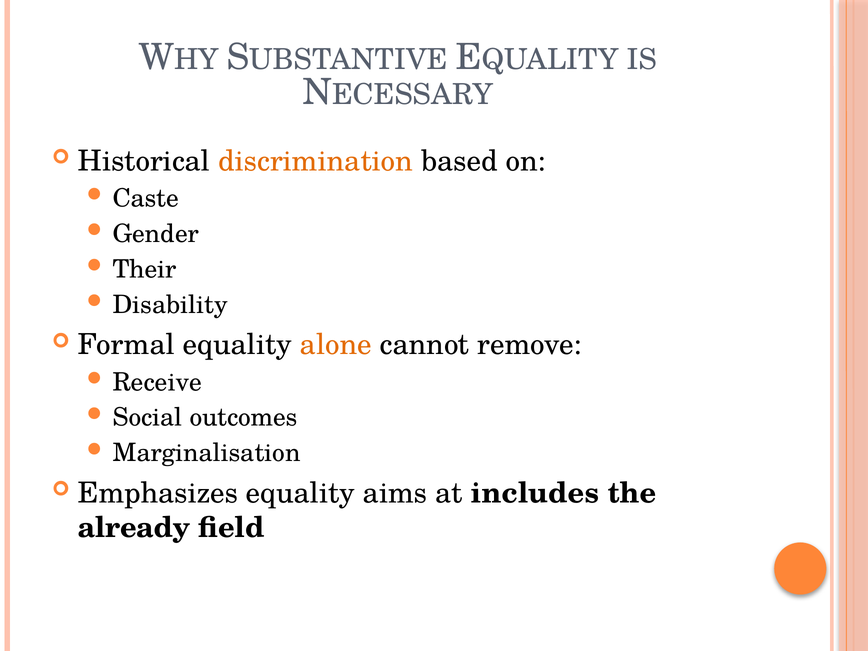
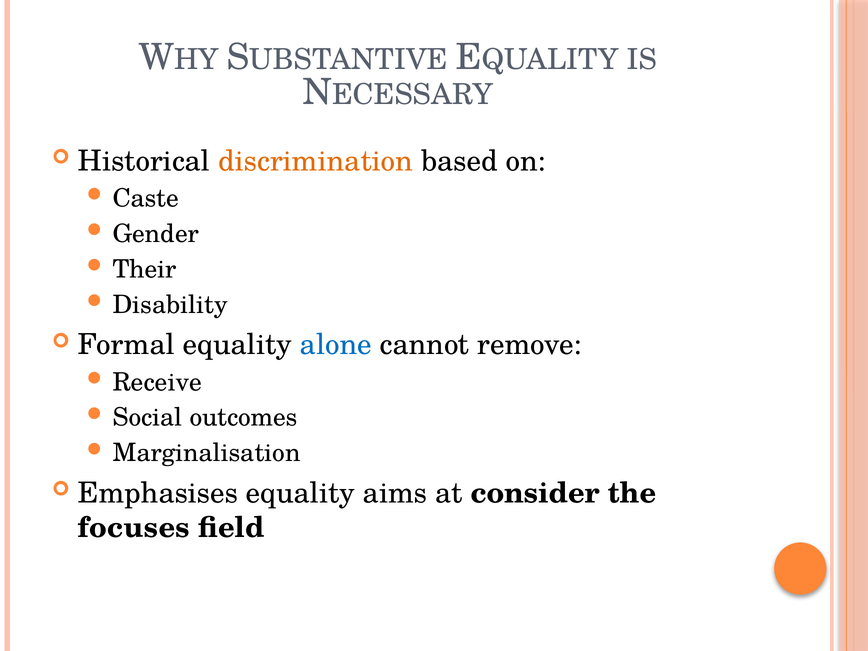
alone colour: orange -> blue
Emphasizes: Emphasizes -> Emphasises
includes: includes -> consider
already: already -> focuses
